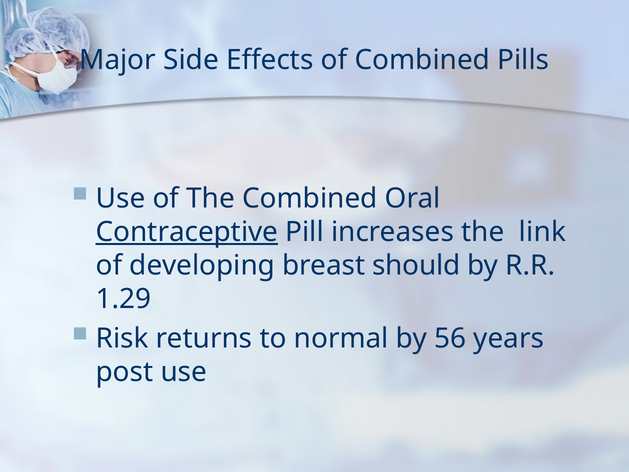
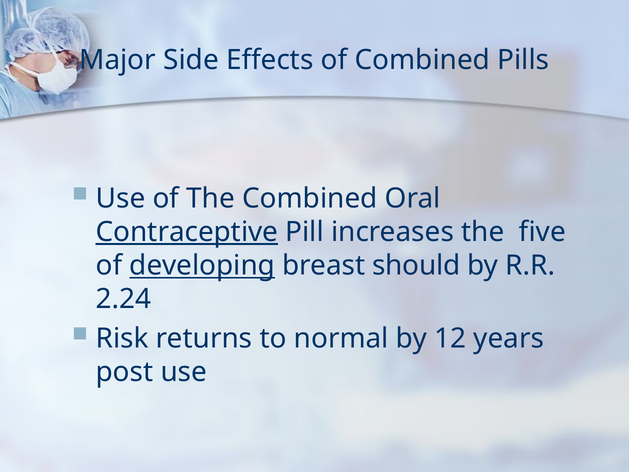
link: link -> five
developing underline: none -> present
1.29: 1.29 -> 2.24
56: 56 -> 12
